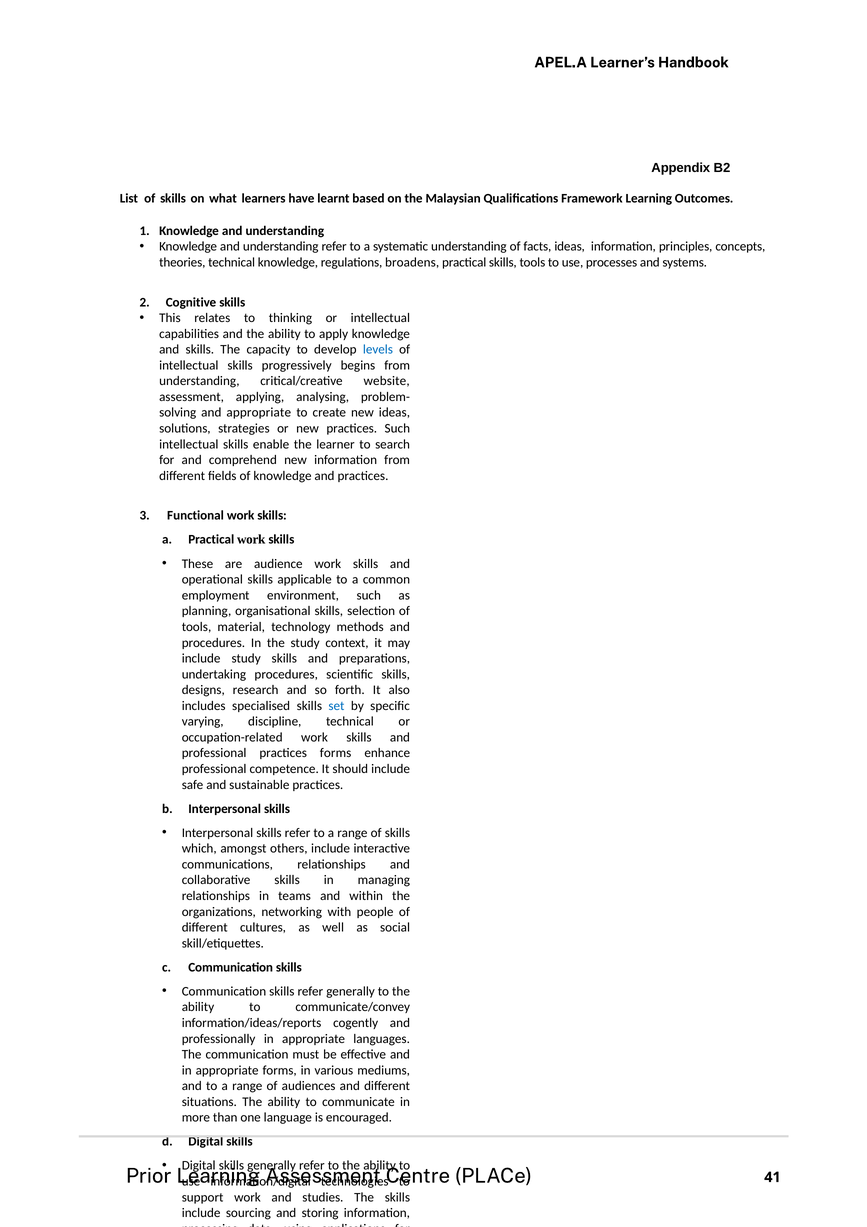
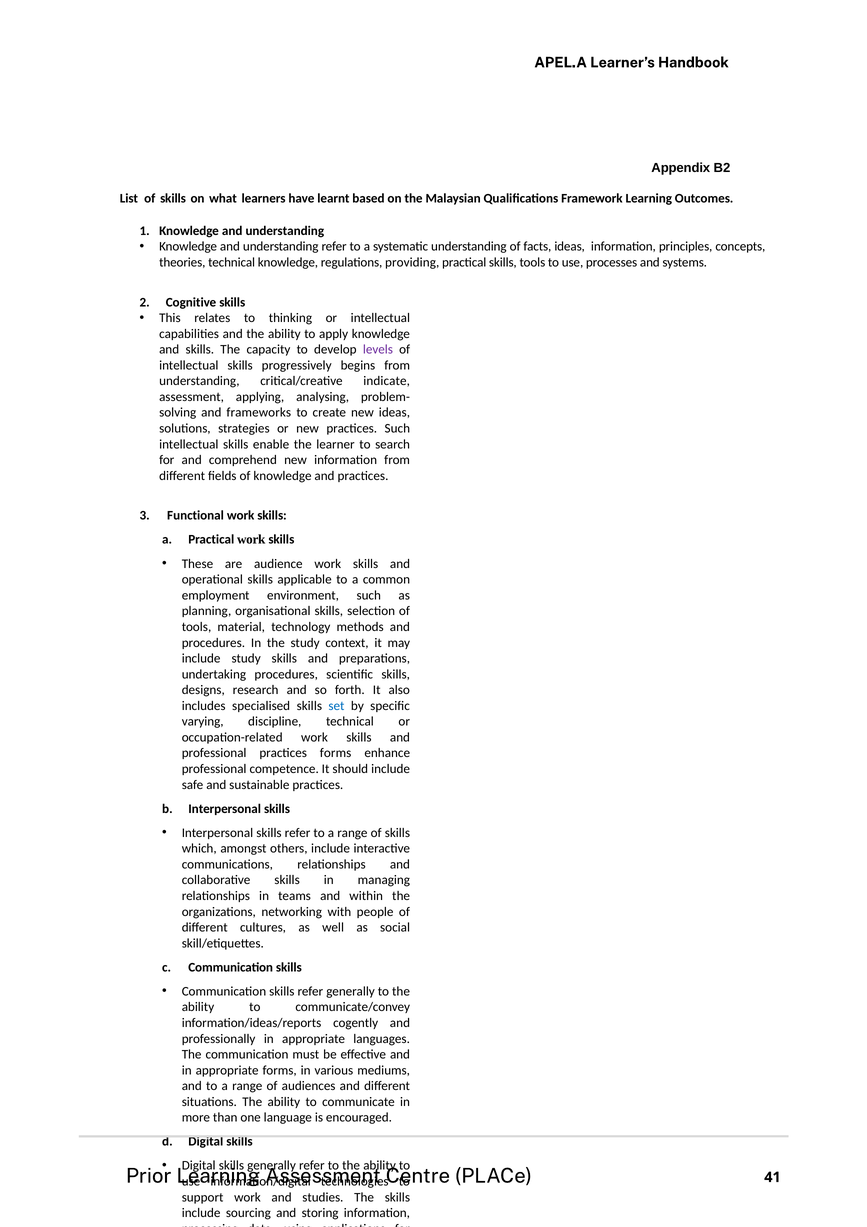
broadens: broadens -> providing
levels at (378, 349) colour: blue -> purple
website: website -> indicate
and appropriate: appropriate -> frameworks
